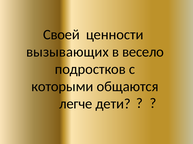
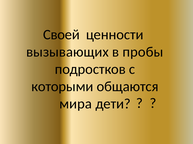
весело: весело -> пробы
легче: легче -> мира
